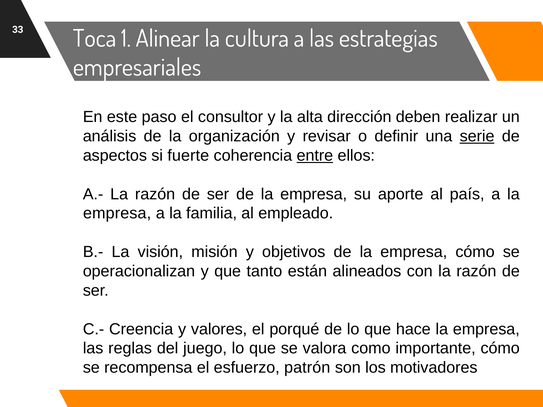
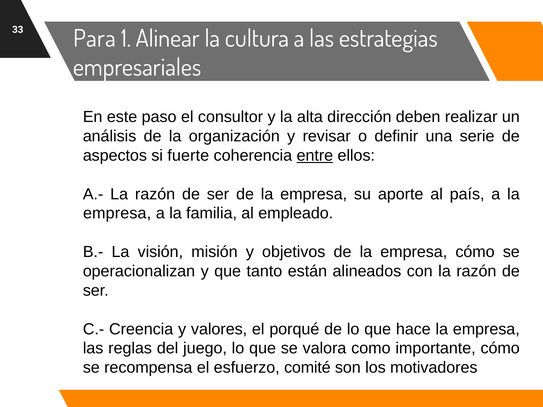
Toca: Toca -> Para
serie underline: present -> none
patrón: patrón -> comité
